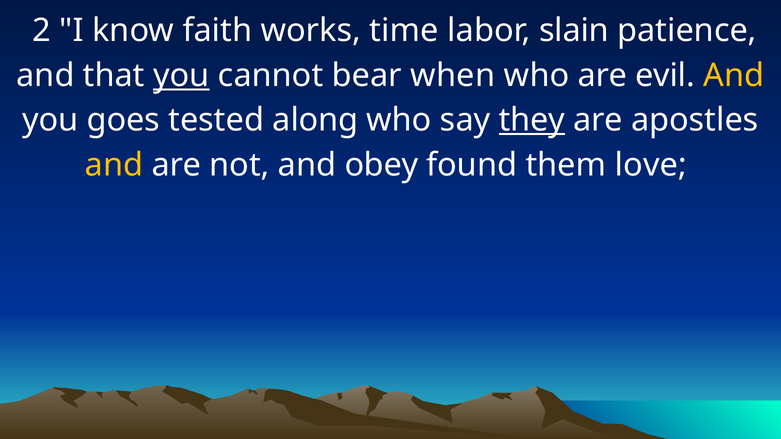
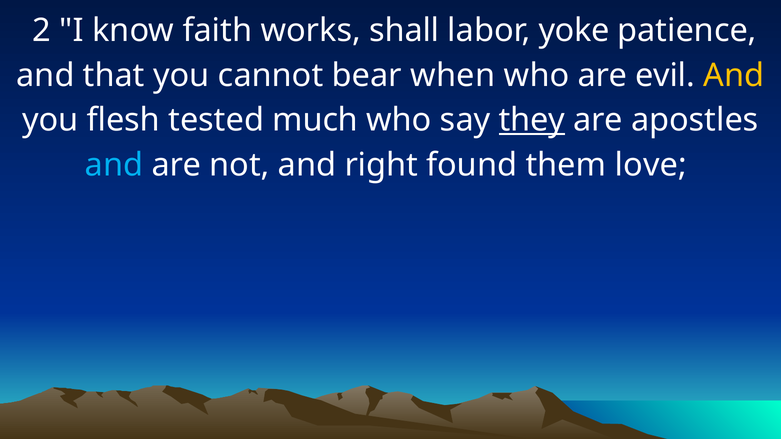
time: time -> shall
slain: slain -> yoke
you at (181, 75) underline: present -> none
goes: goes -> flesh
along: along -> much
and at (114, 165) colour: yellow -> light blue
obey: obey -> right
